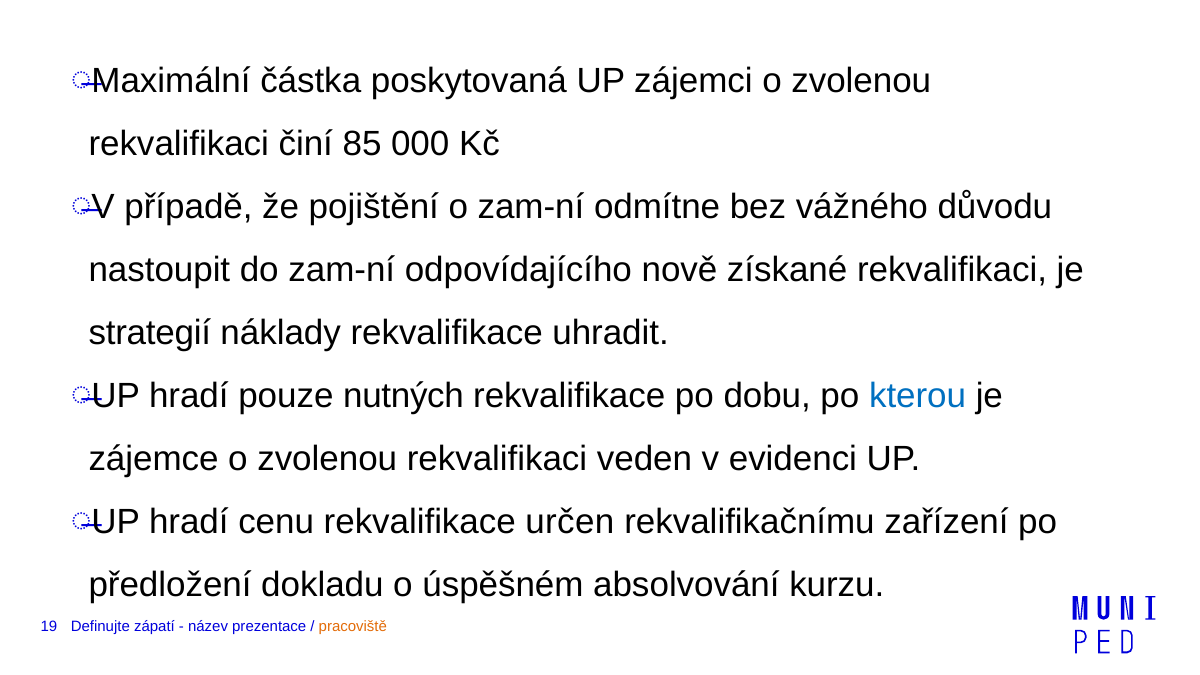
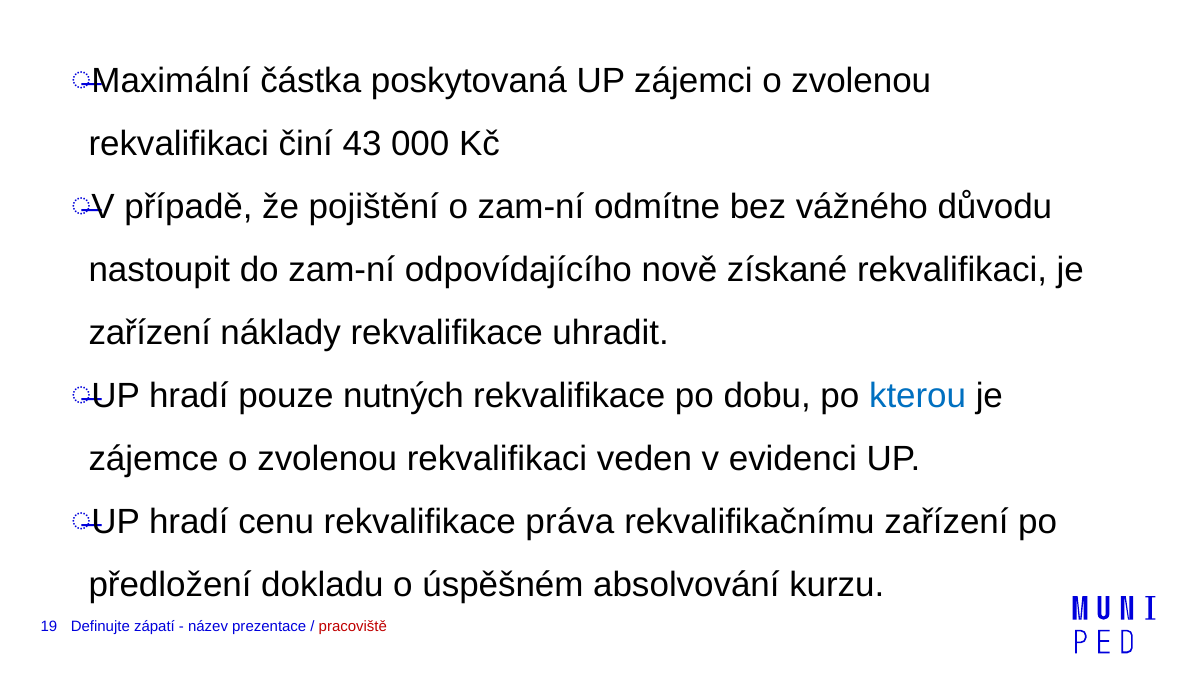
85: 85 -> 43
strategií at (150, 333): strategií -> zařízení
určen: určen -> práva
pracoviště colour: orange -> red
